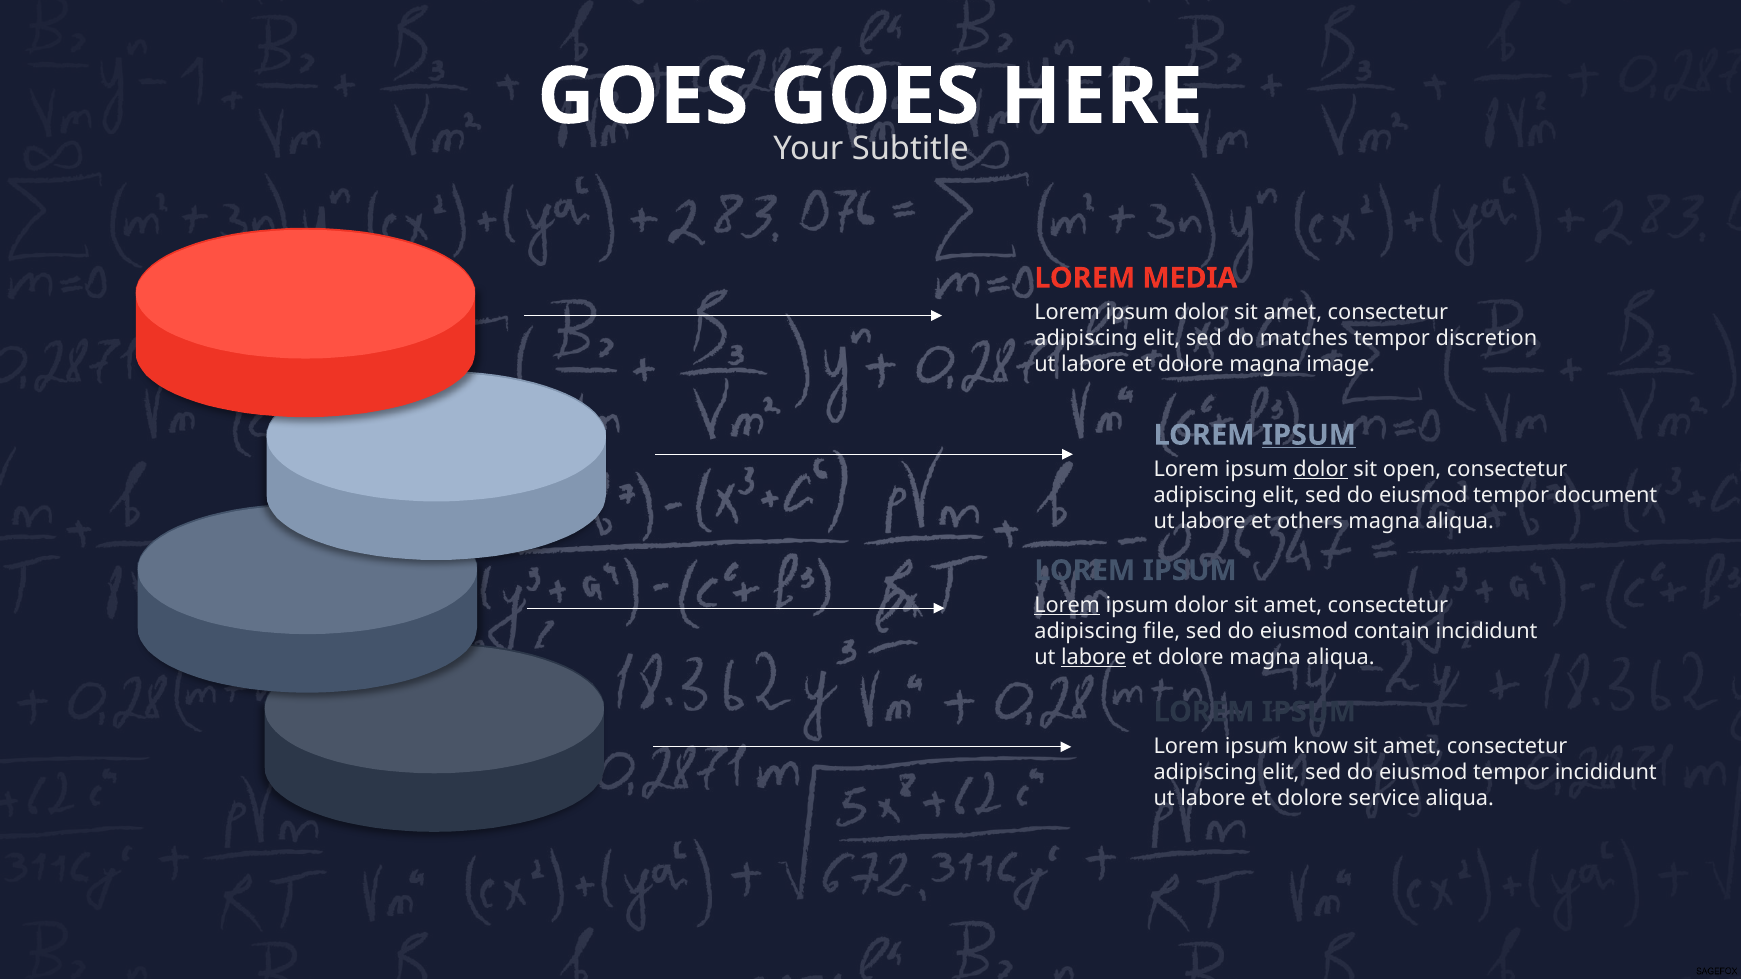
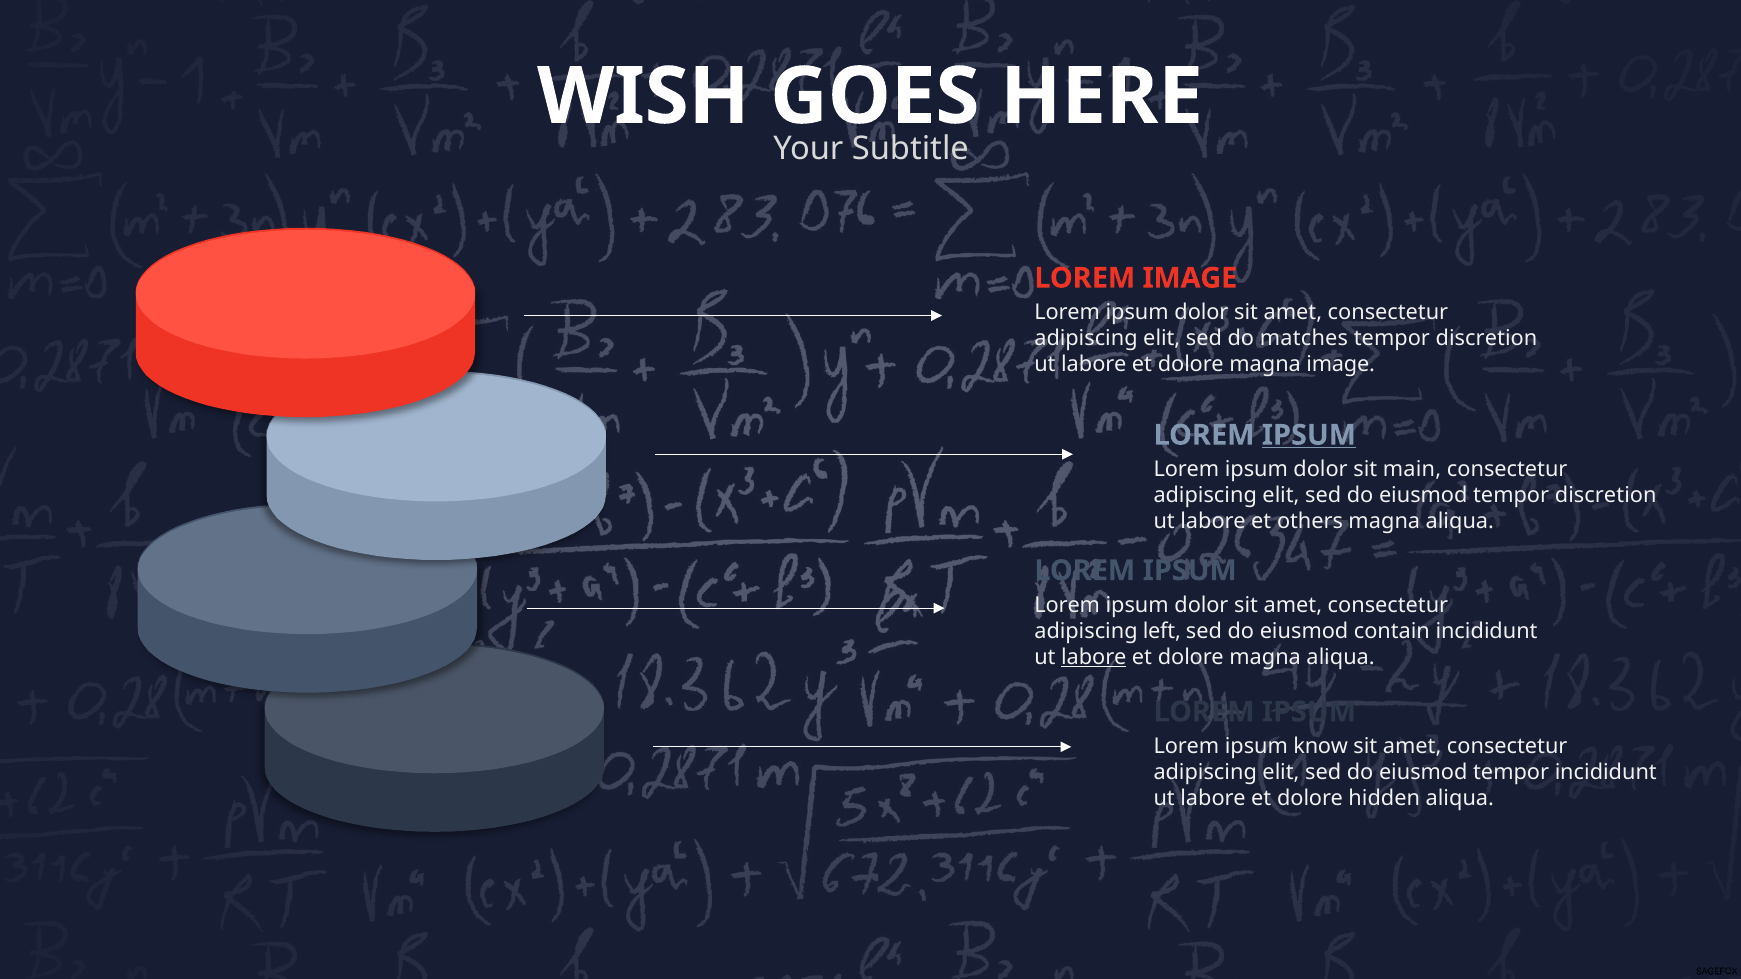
GOES at (643, 97): GOES -> WISH
LOREM MEDIA: MEDIA -> IMAGE
dolor at (1321, 470) underline: present -> none
open: open -> main
eiusmod tempor document: document -> discretion
Lorem at (1067, 605) underline: present -> none
file: file -> left
service: service -> hidden
